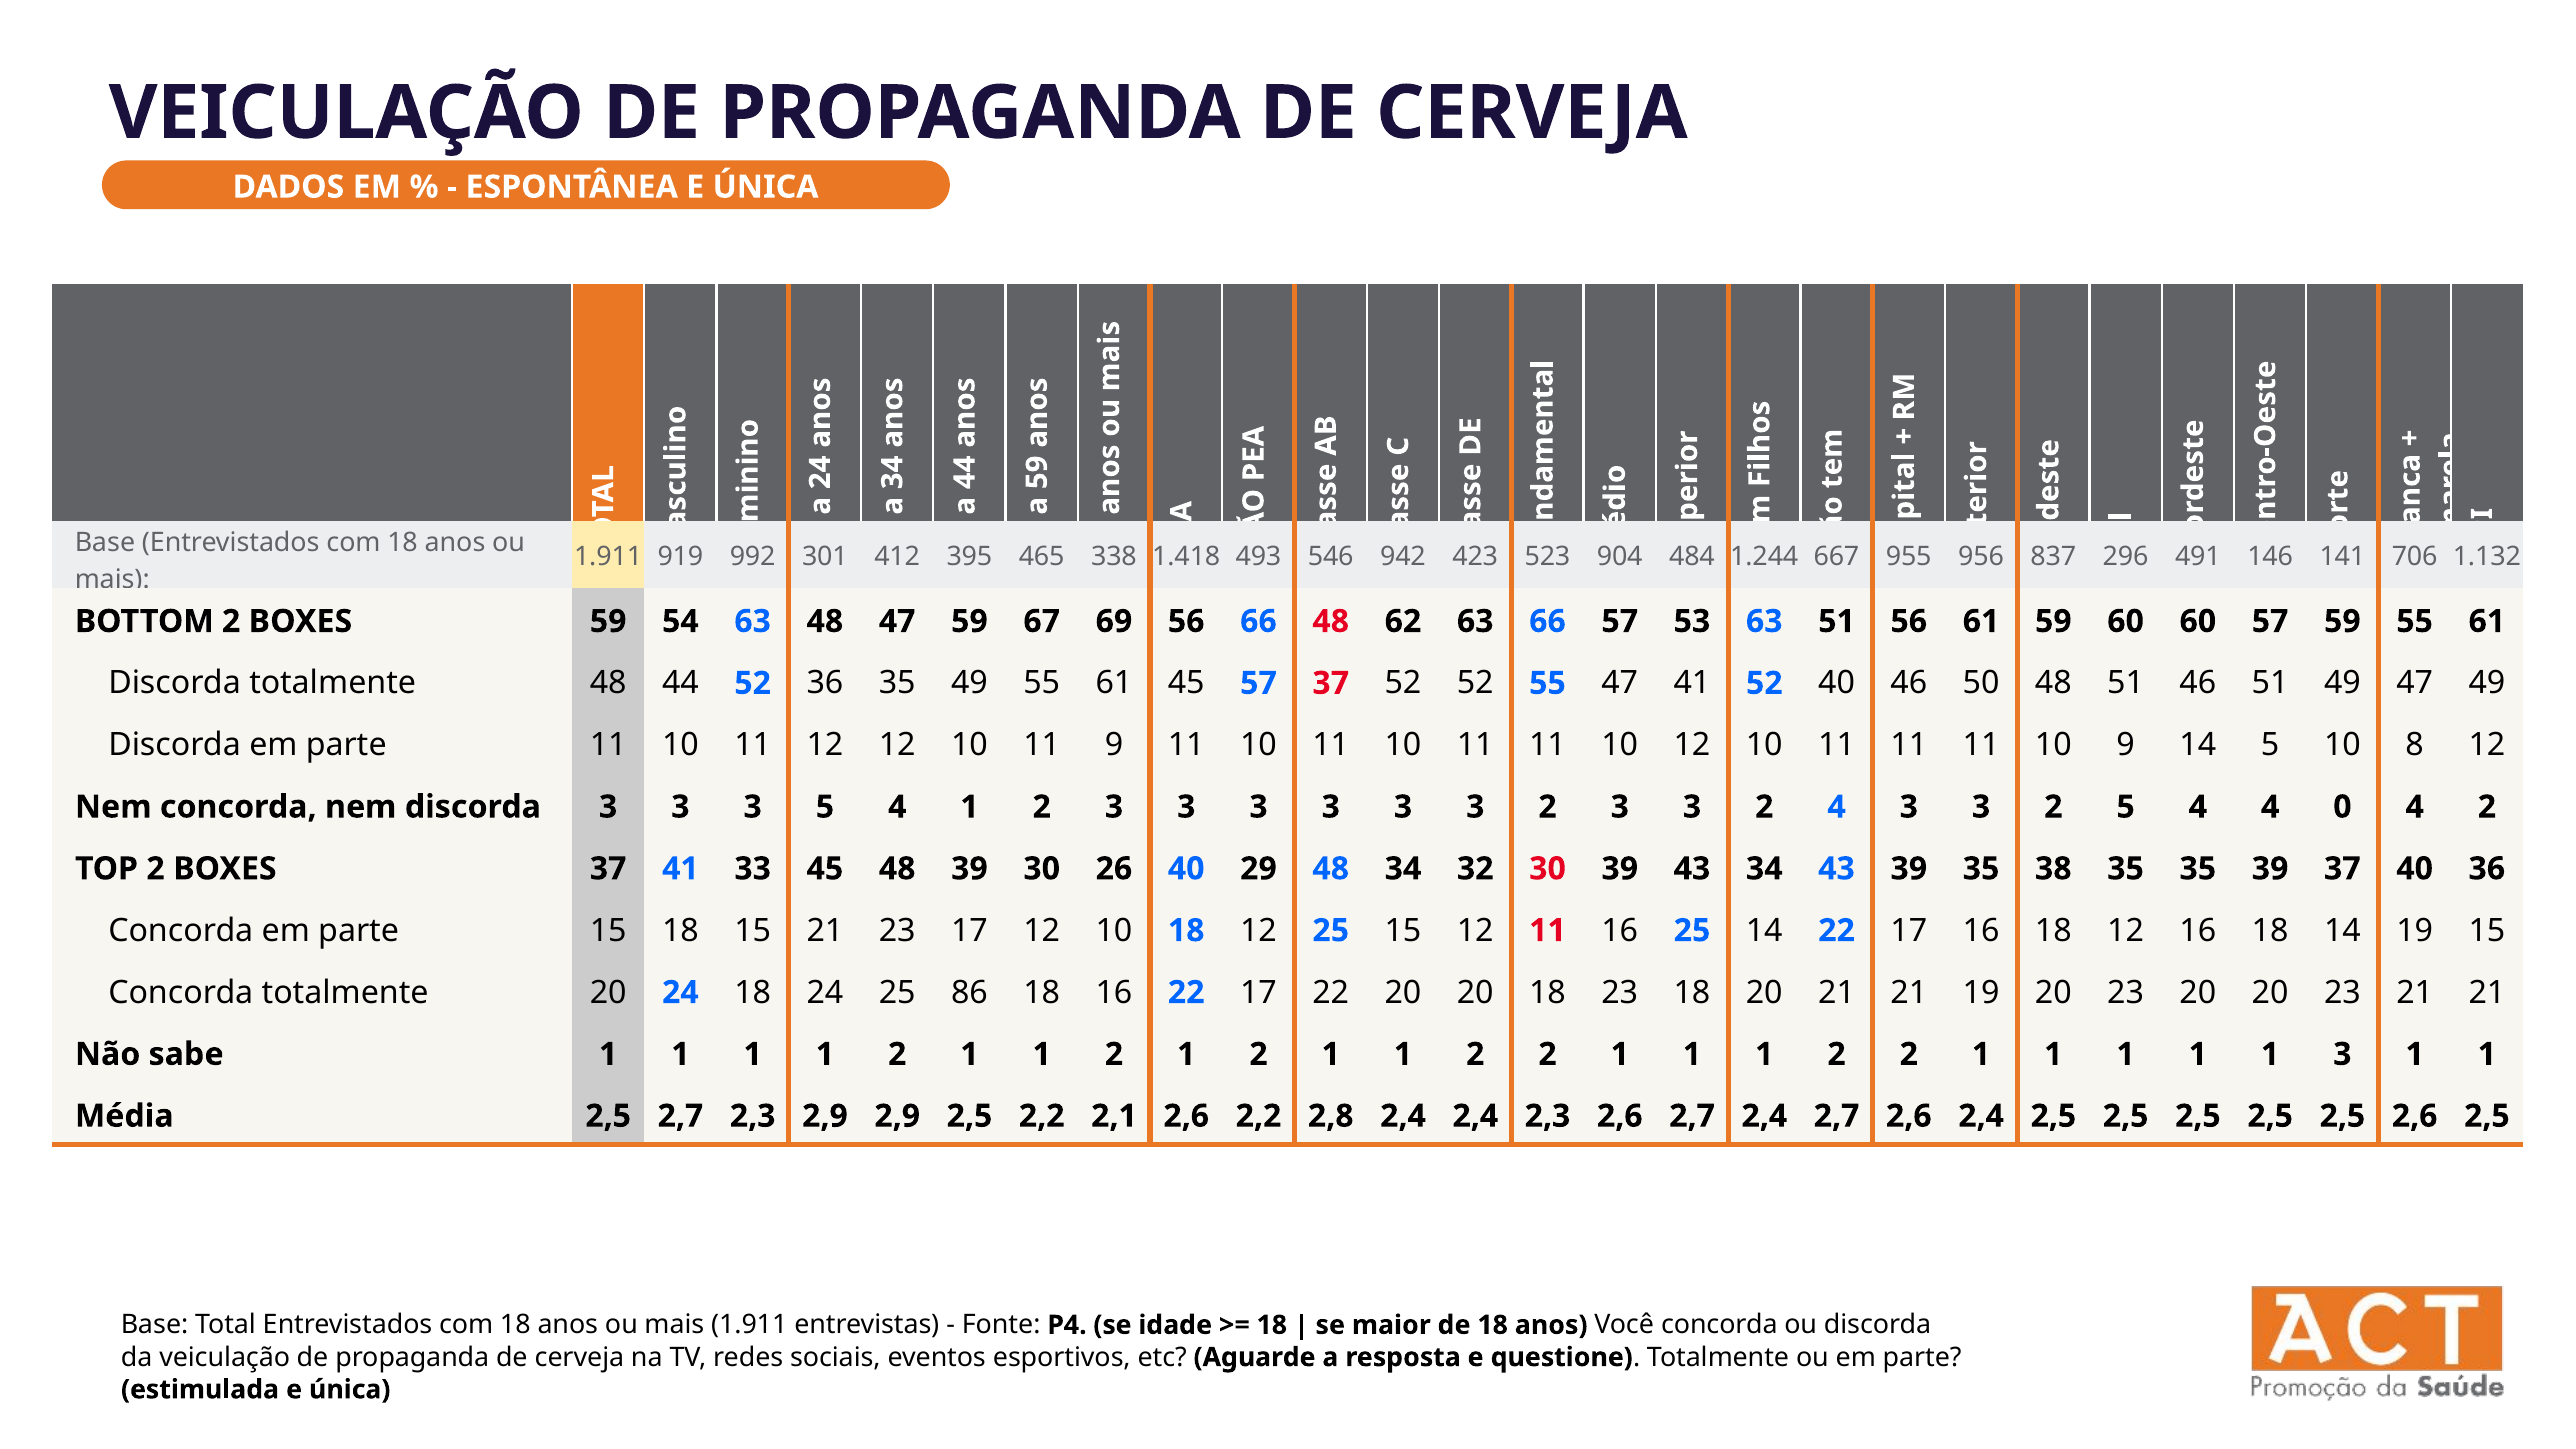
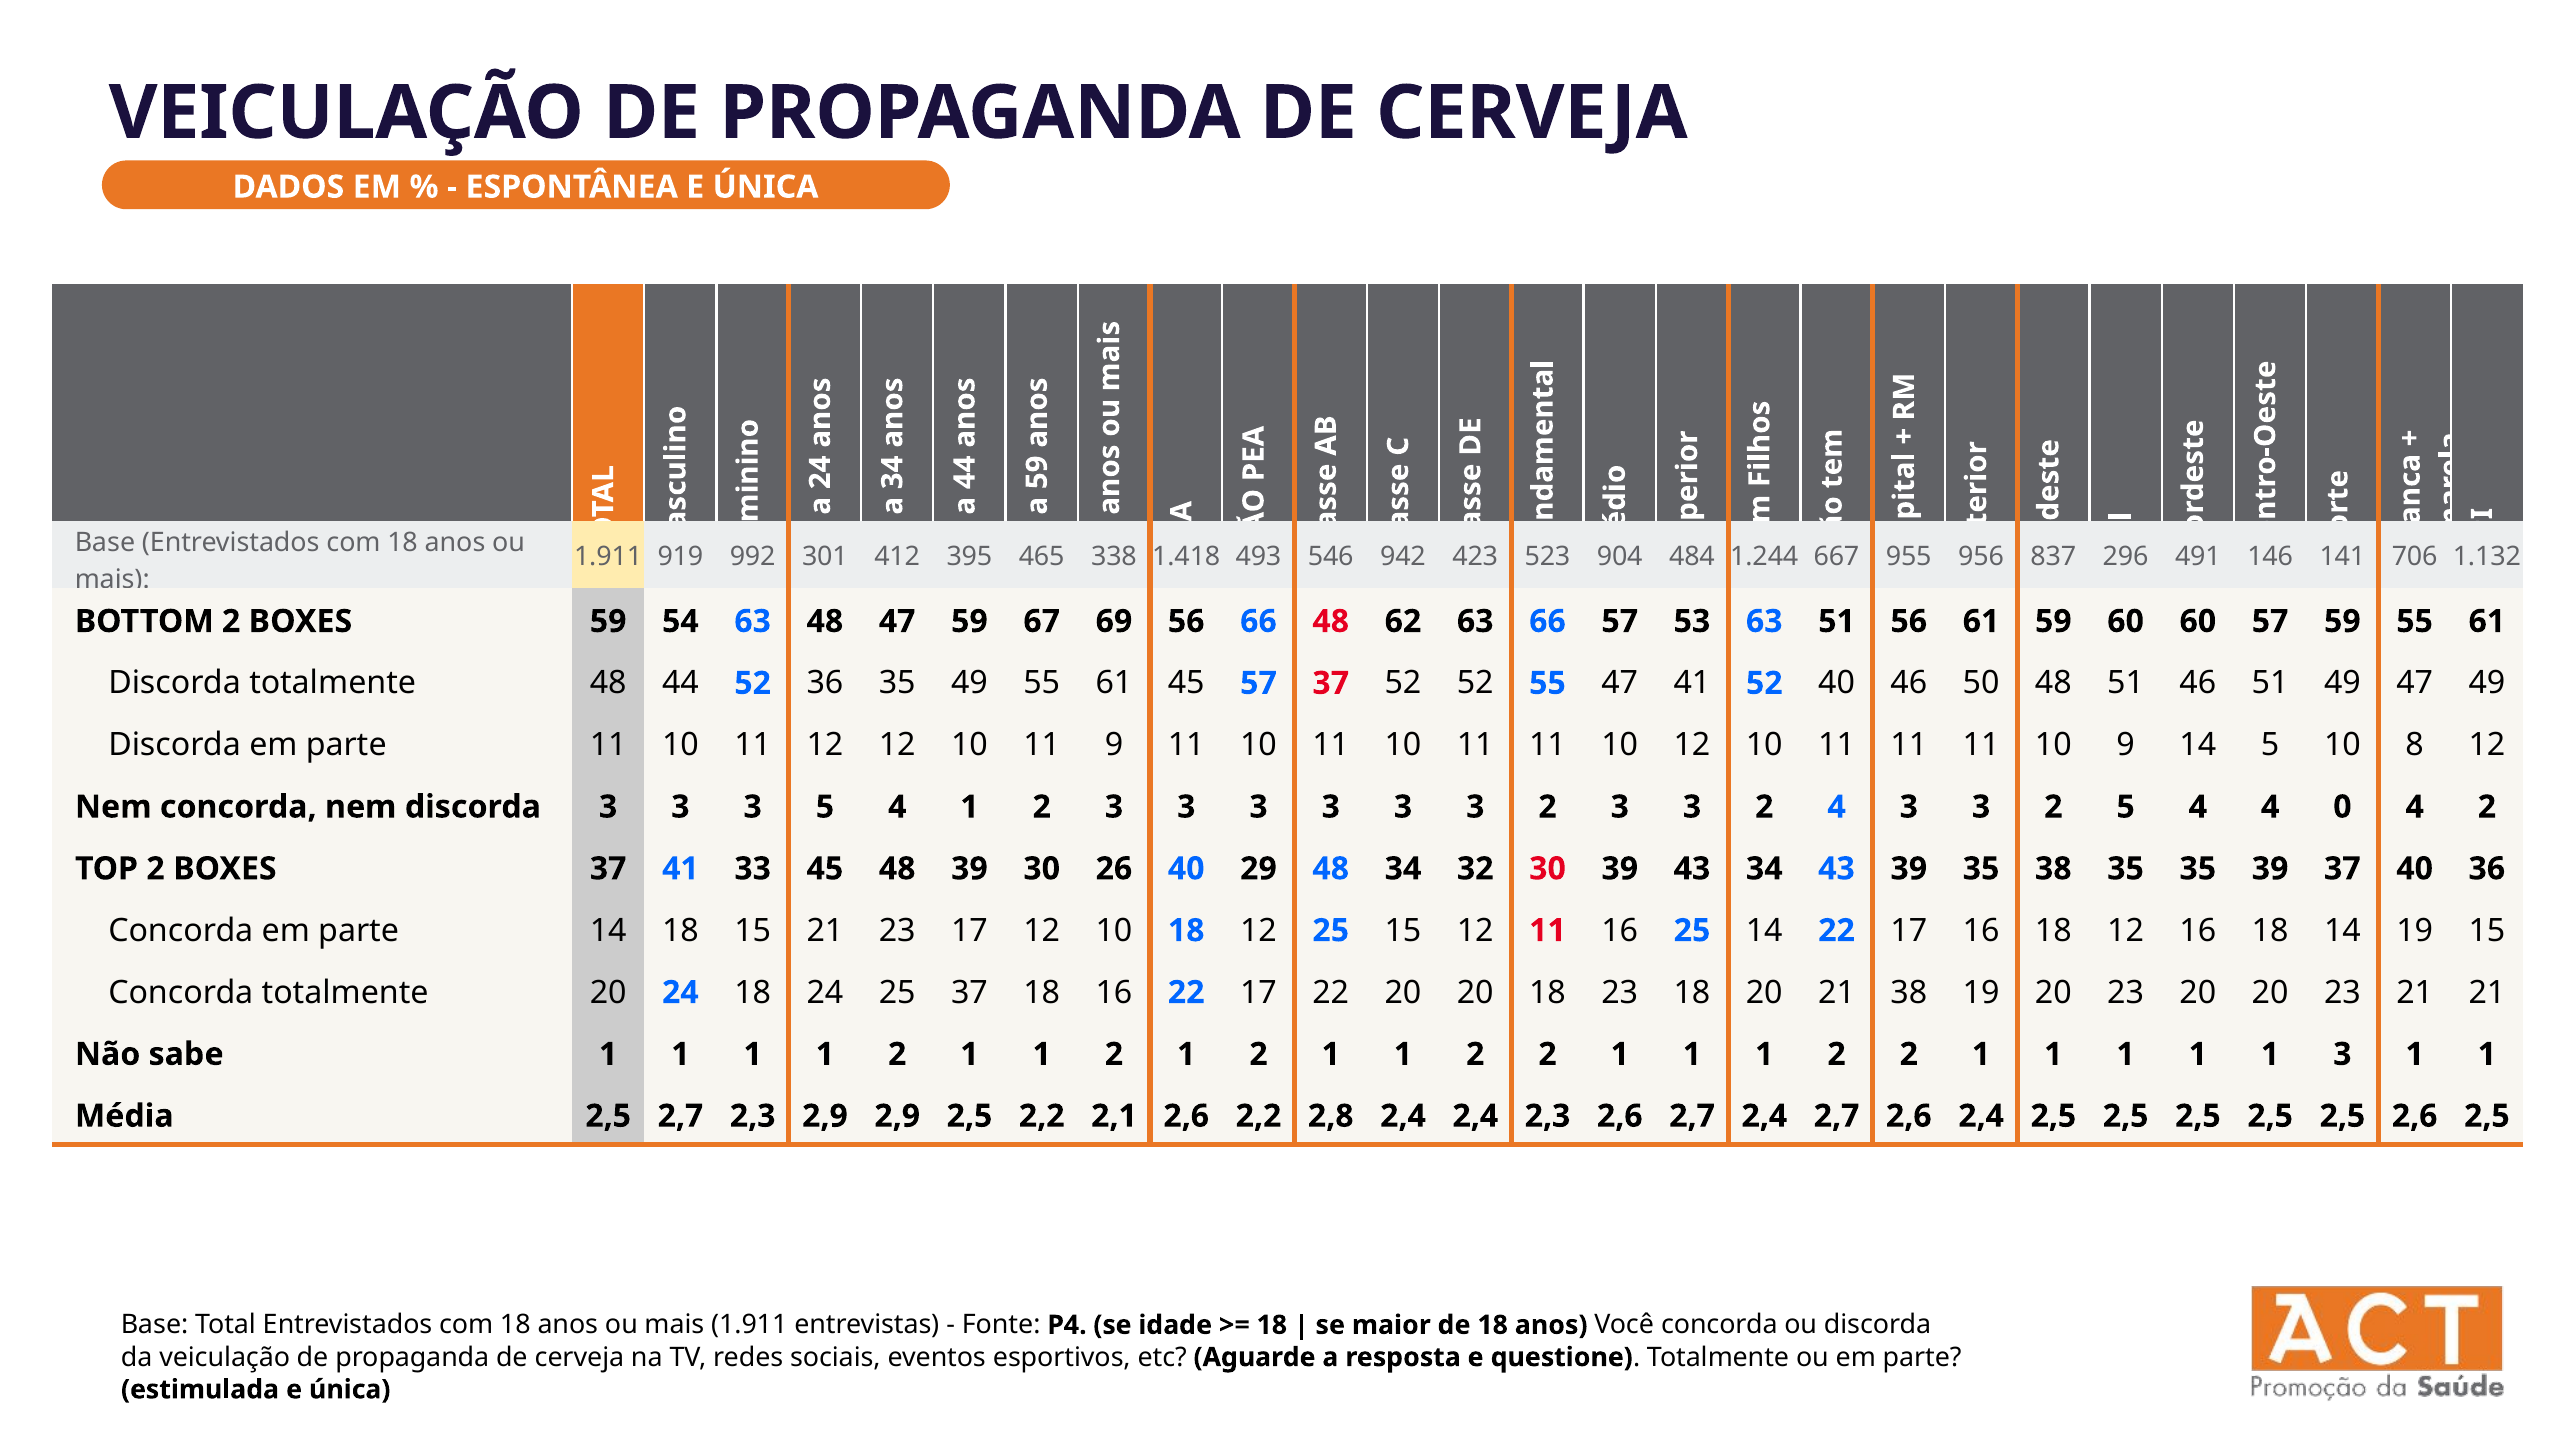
parte 15: 15 -> 14
25 86: 86 -> 37
20 21 21: 21 -> 38
